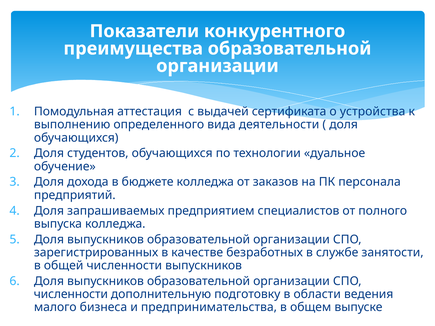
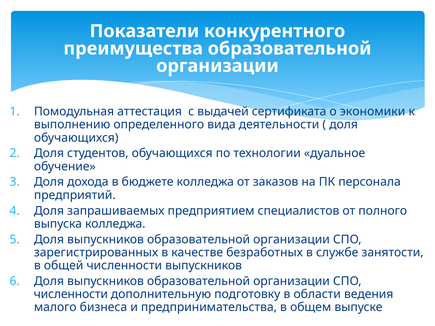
устройства: устройства -> экономики
